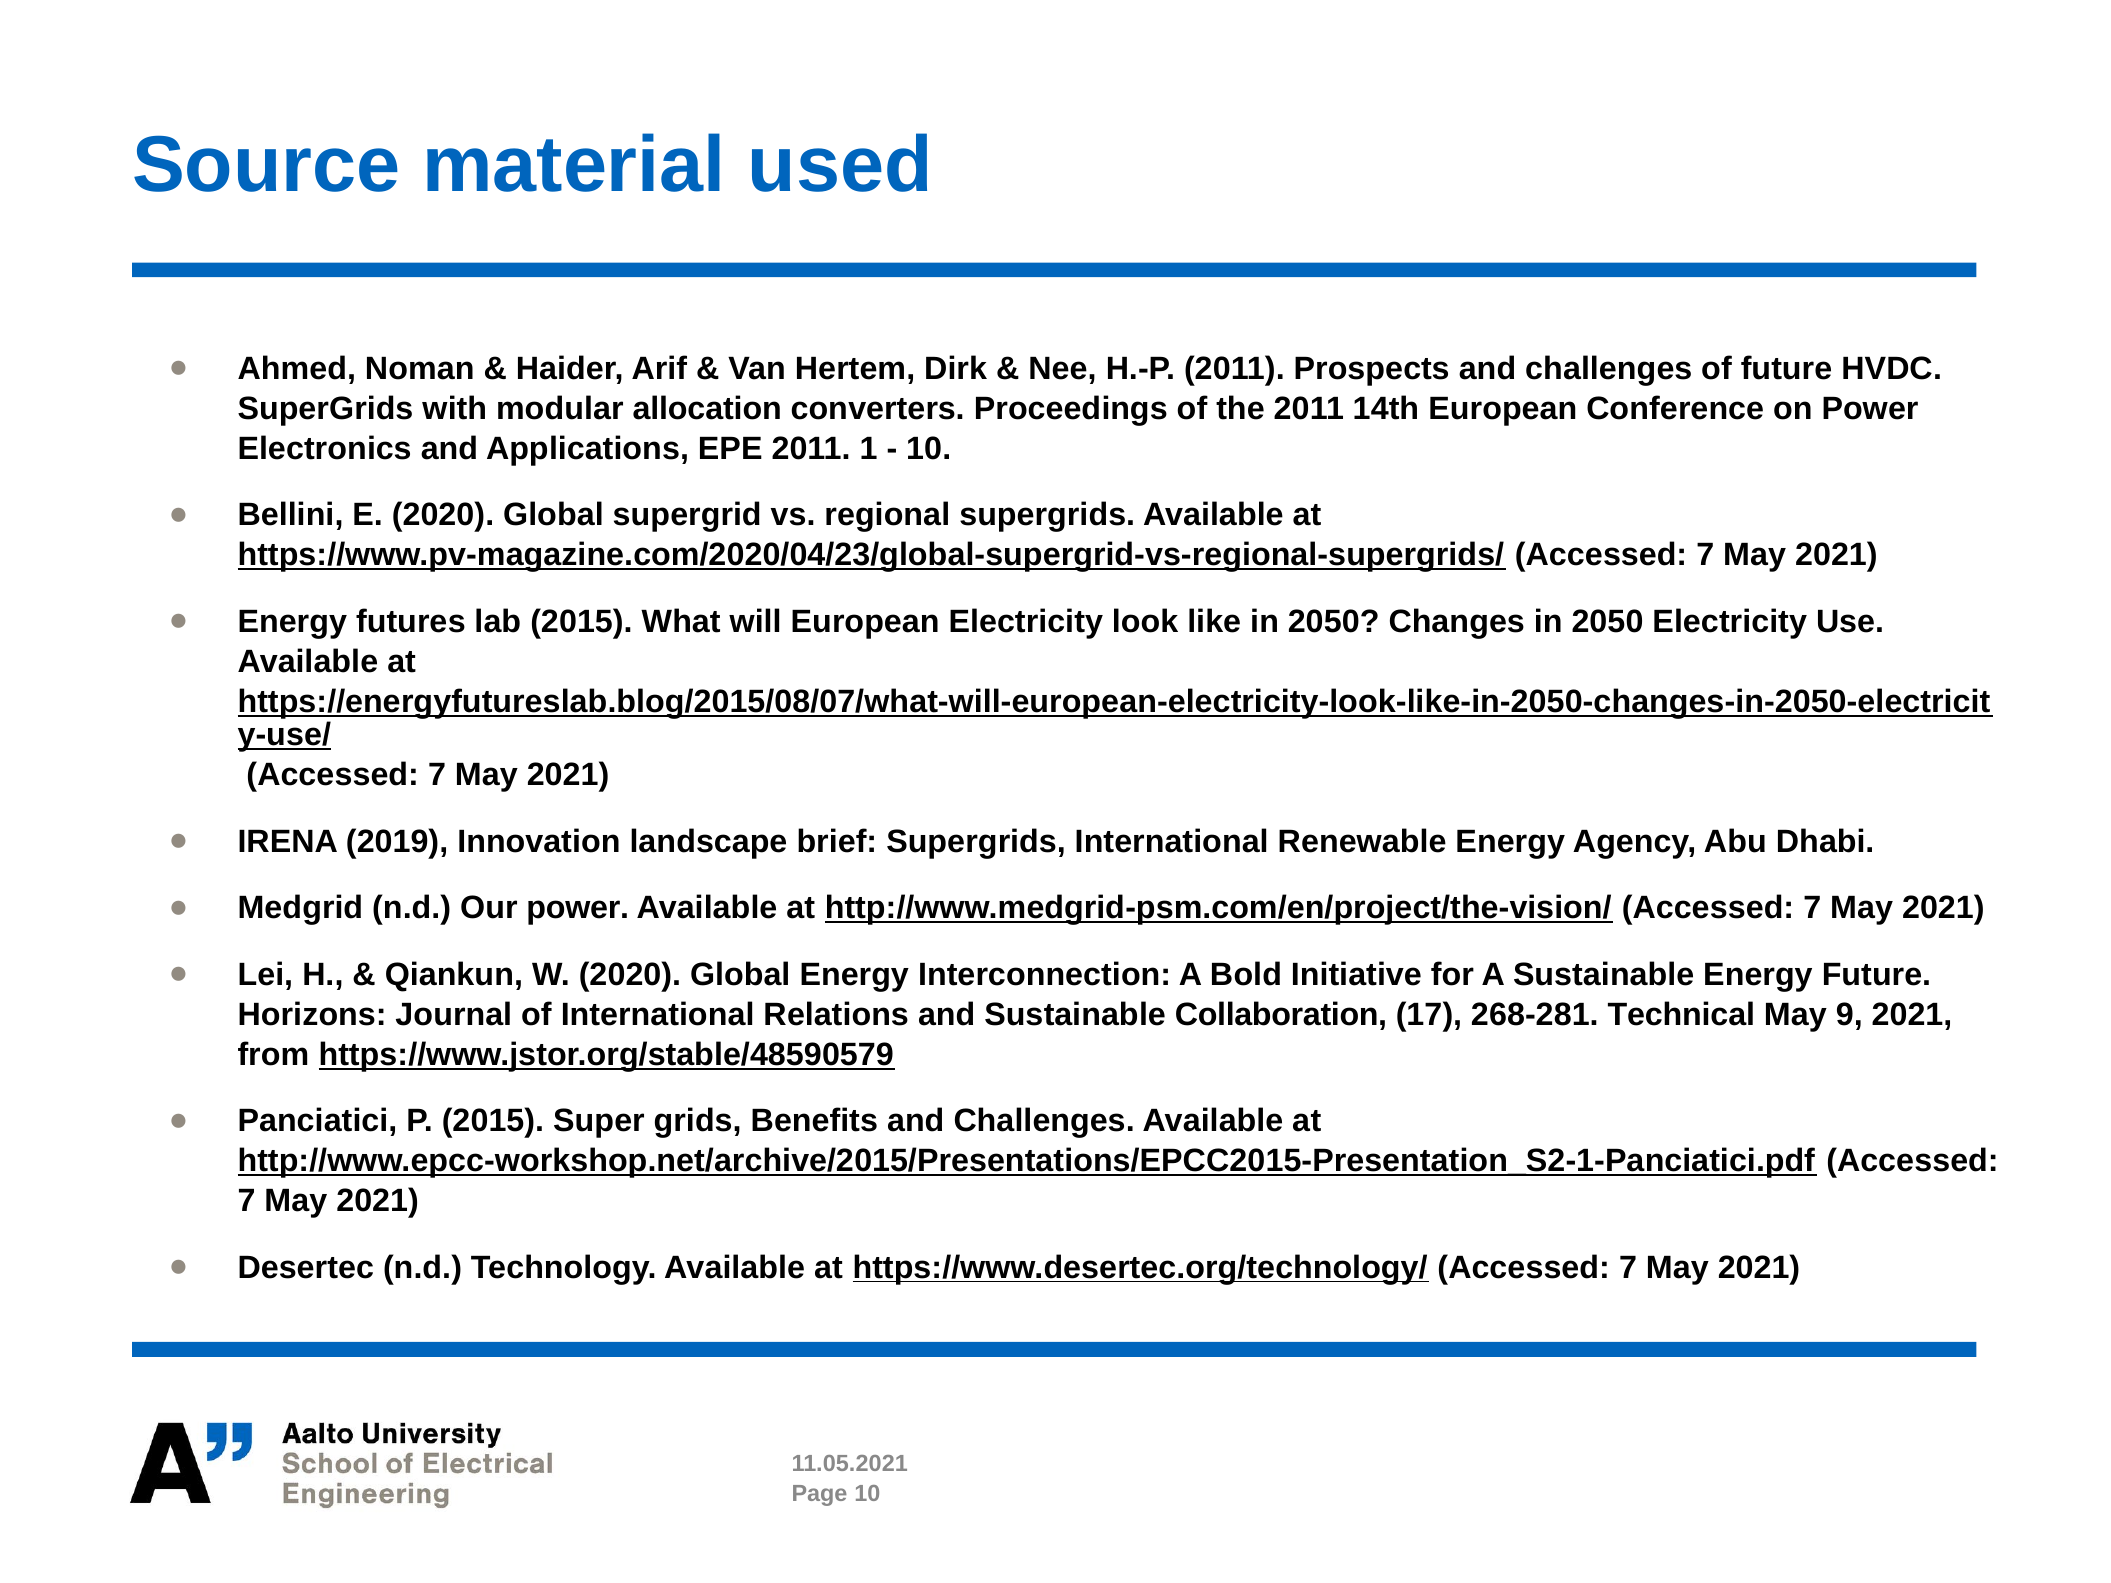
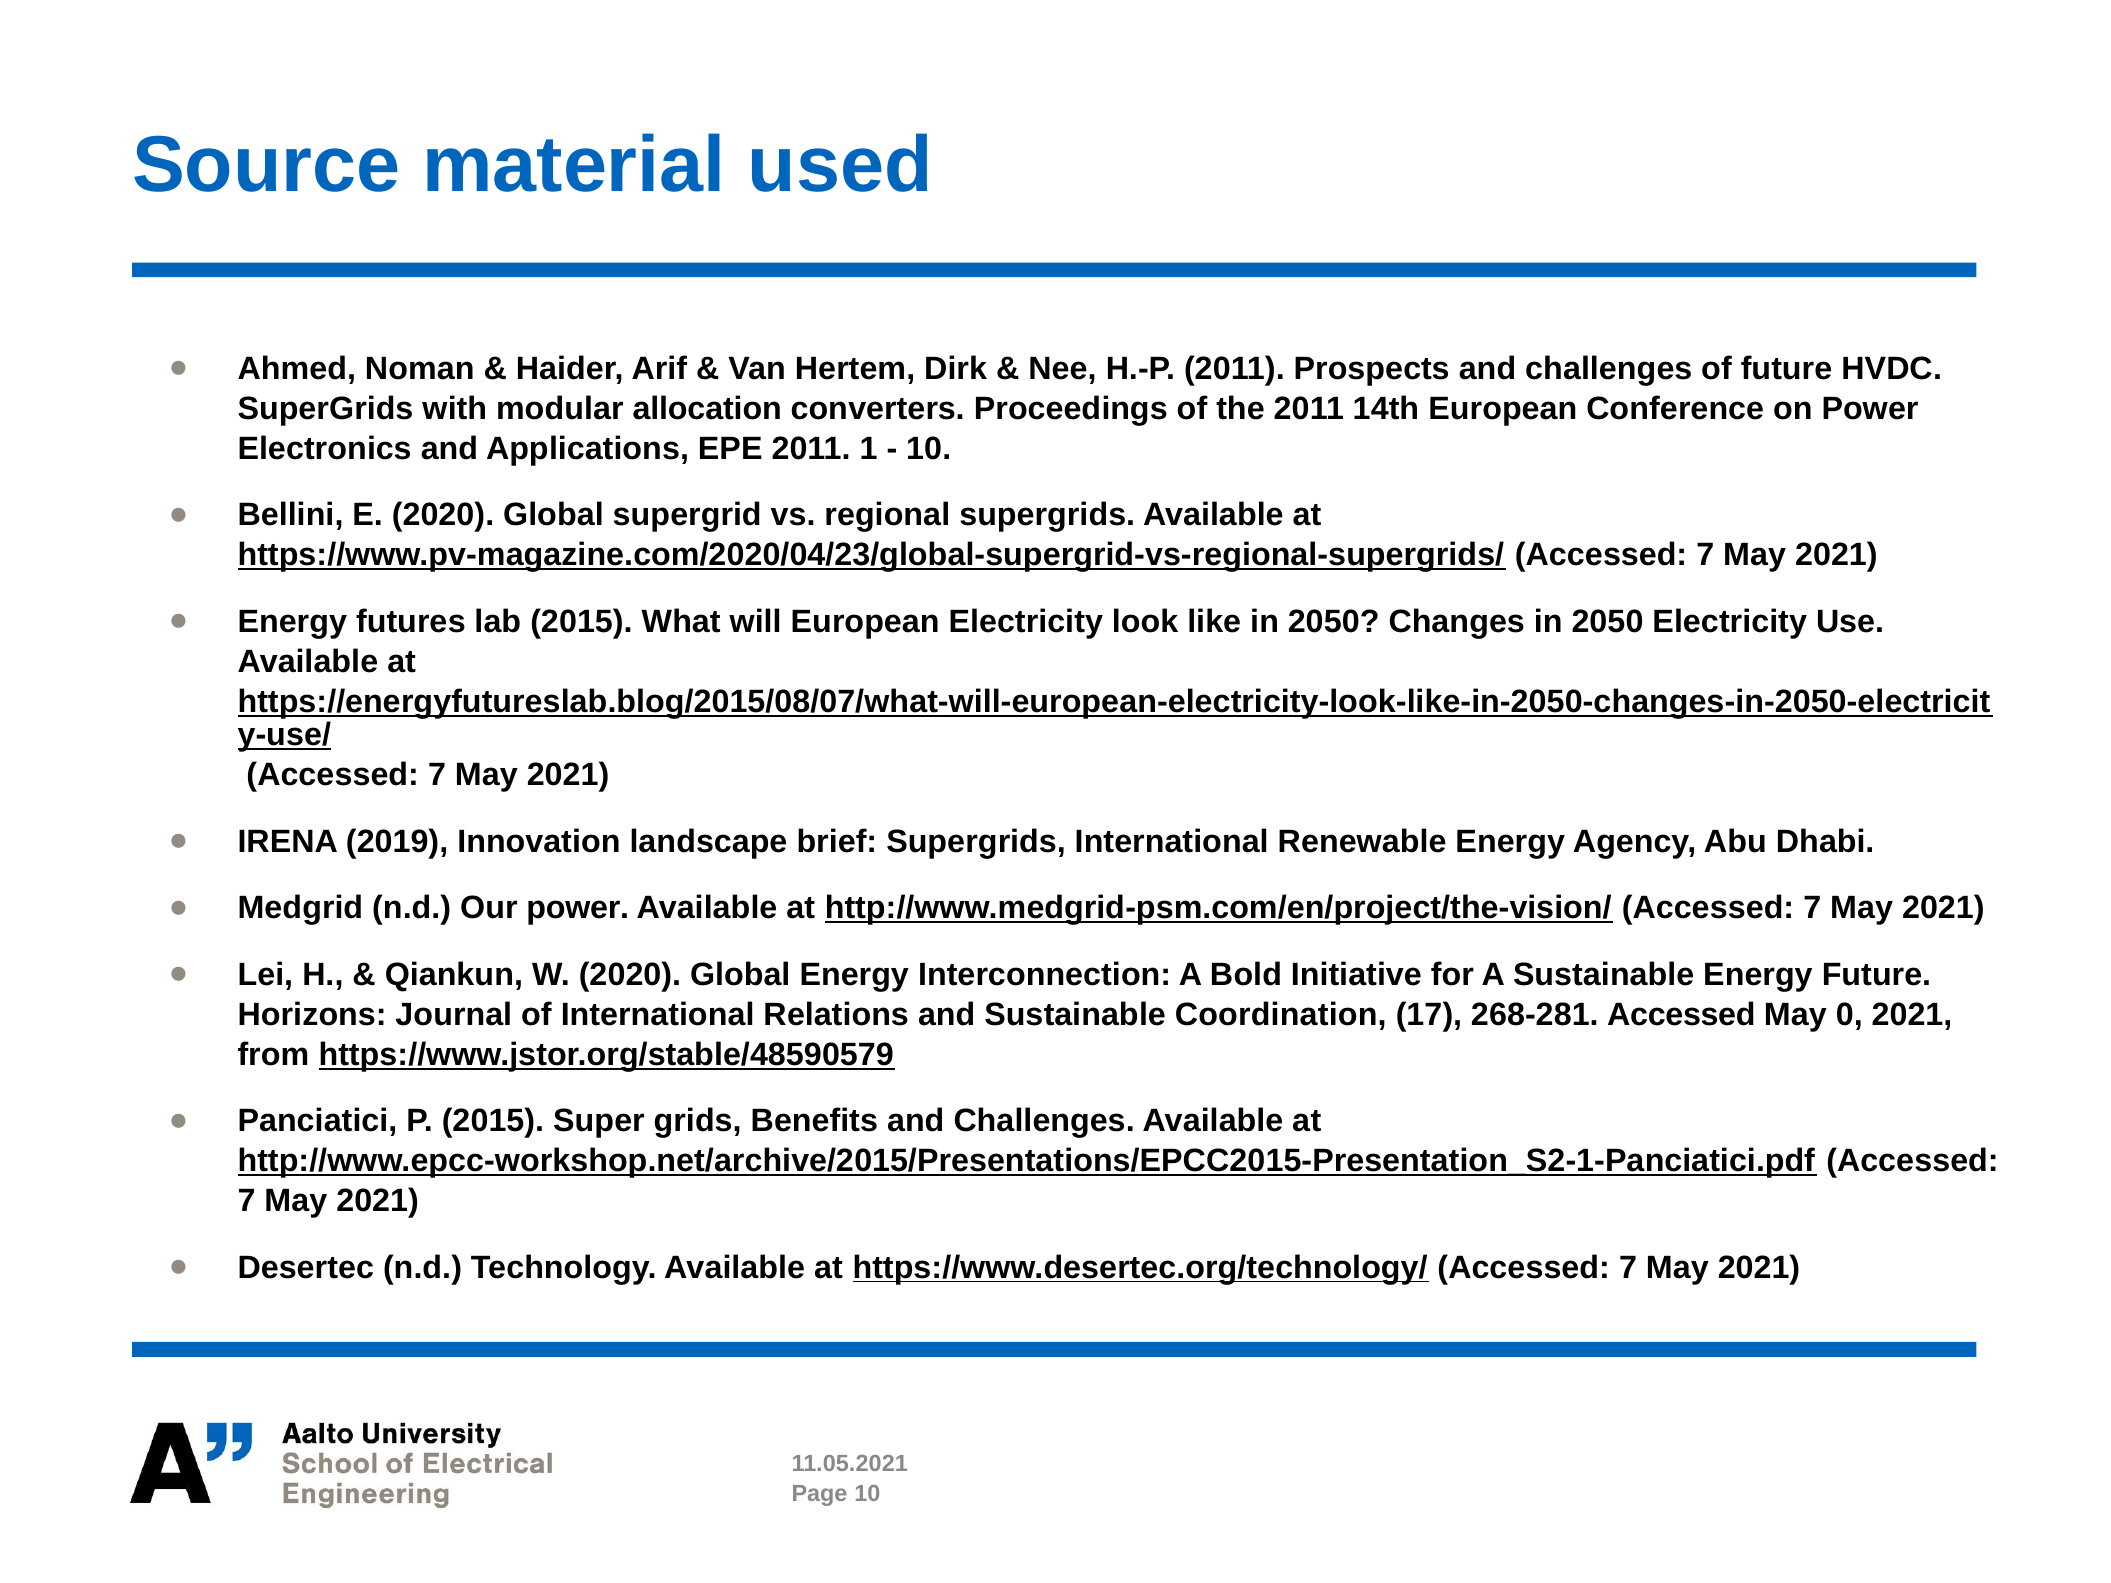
Collaboration: Collaboration -> Coordination
268-281 Technical: Technical -> Accessed
9: 9 -> 0
